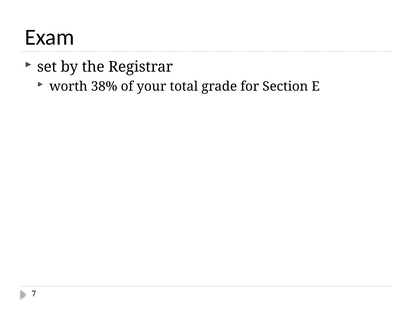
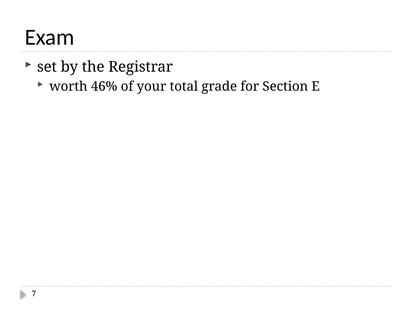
38%: 38% -> 46%
